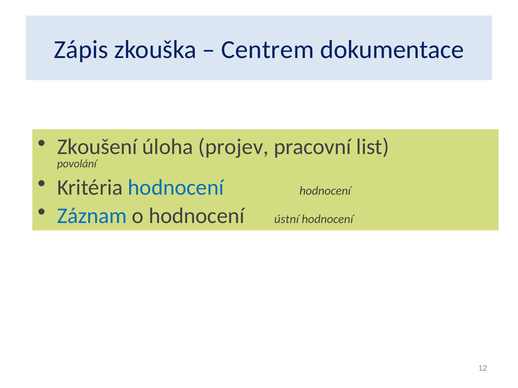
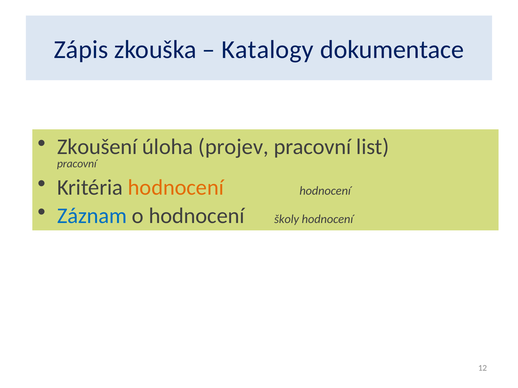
Centrem: Centrem -> Katalogy
povolání at (77, 164): povolání -> pracovní
hodnocení at (176, 188) colour: blue -> orange
ústní: ústní -> školy
